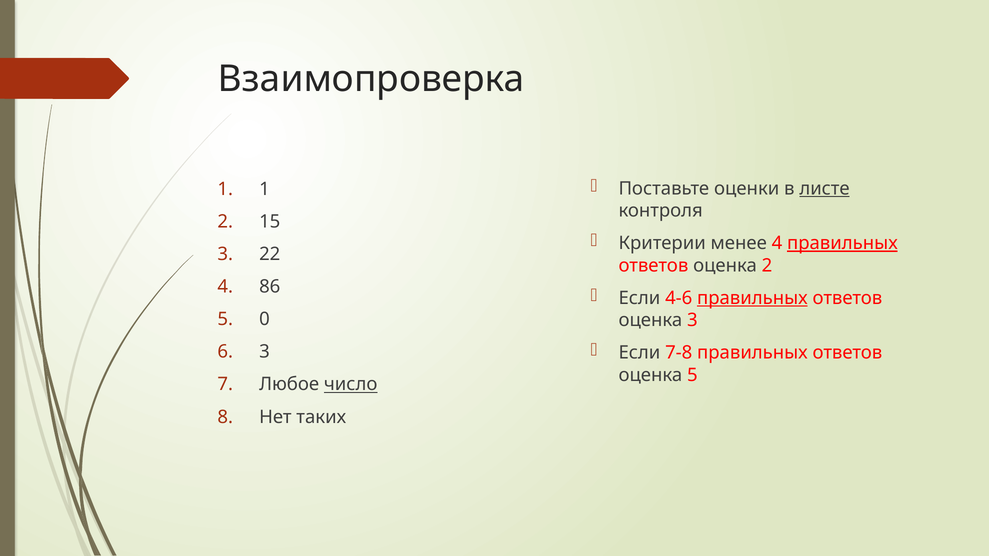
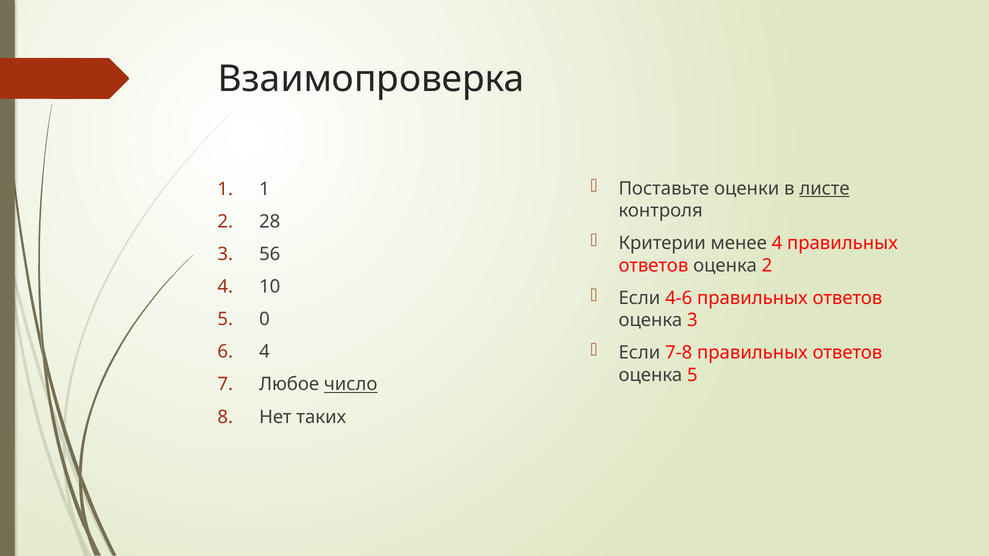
15: 15 -> 28
правильных at (842, 243) underline: present -> none
22: 22 -> 56
86: 86 -> 10
правильных at (752, 298) underline: present -> none
3 at (264, 352): 3 -> 4
